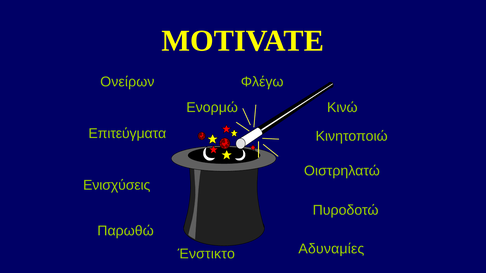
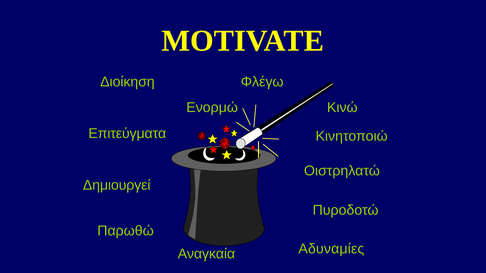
Ονείρων: Ονείρων -> Διοίκηση
Ενισχύσεις: Ενισχύσεις -> Δημιουργεί
Ένστικτο: Ένστικτο -> Αναγκαία
